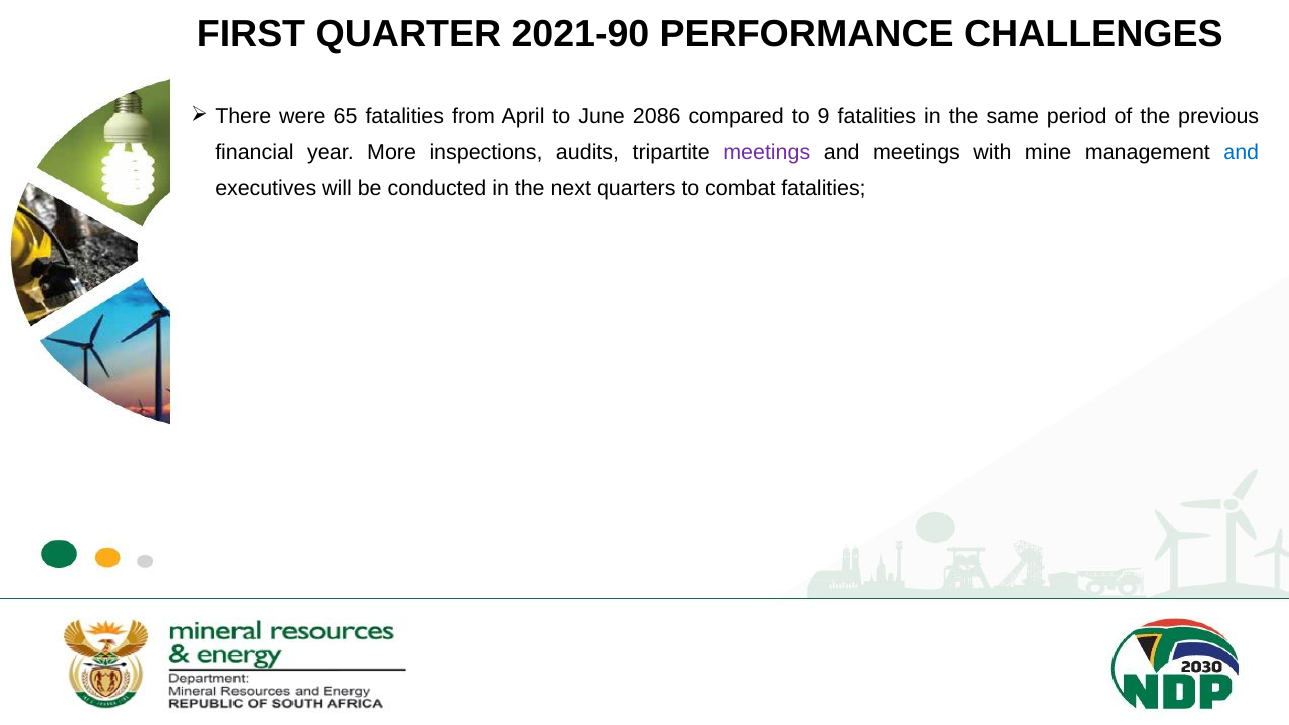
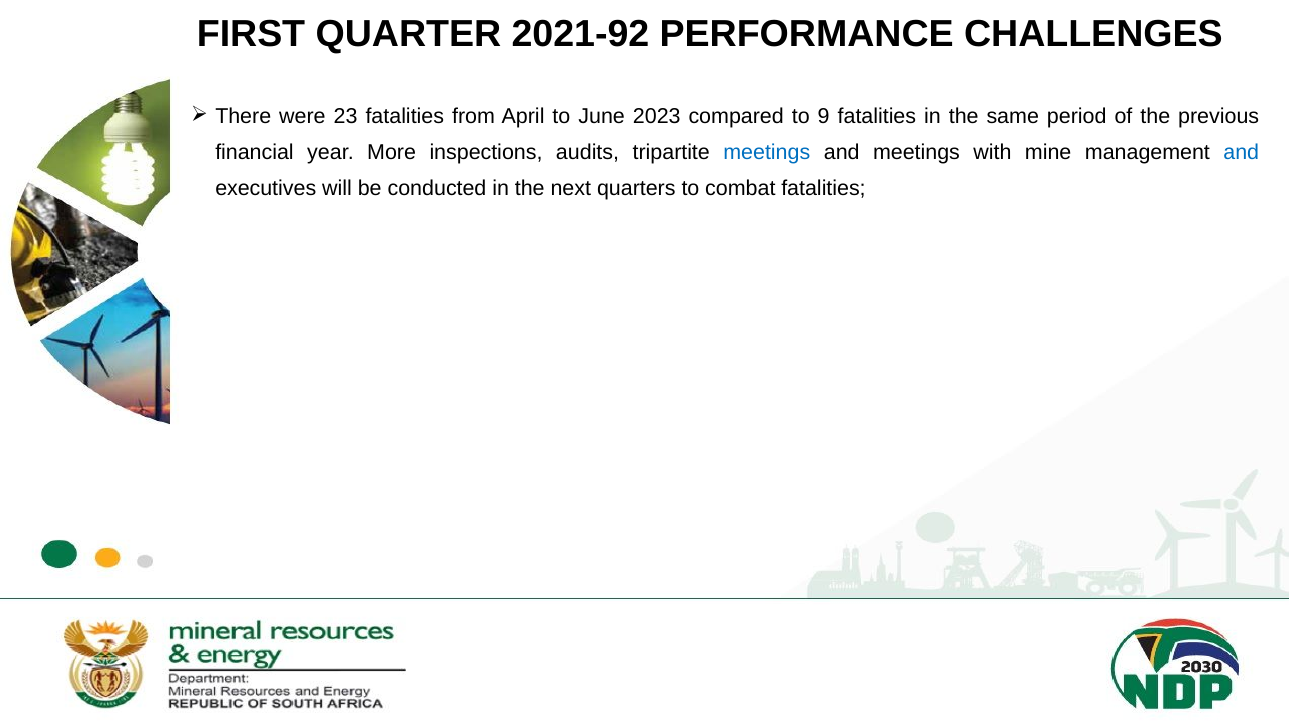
2021-90: 2021-90 -> 2021-92
65: 65 -> 23
2086: 2086 -> 2023
meetings at (767, 153) colour: purple -> blue
